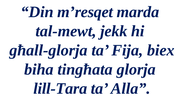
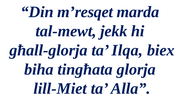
Fija: Fija -> Ilqa
lill-Tara: lill-Tara -> lill-Miet
